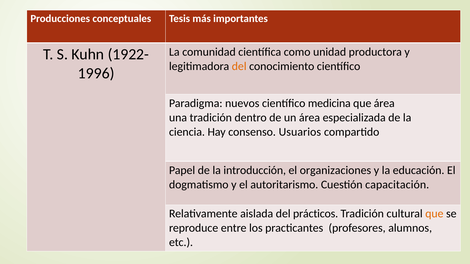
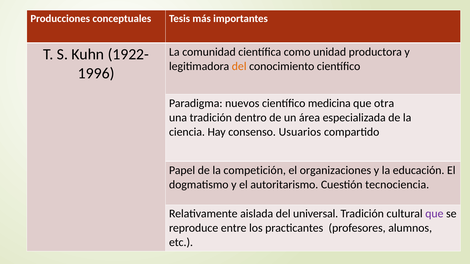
que área: área -> otra
introducción: introducción -> competición
capacitación: capacitación -> tecnociencia
prácticos: prácticos -> universal
que at (434, 214) colour: orange -> purple
